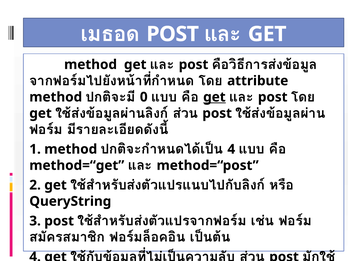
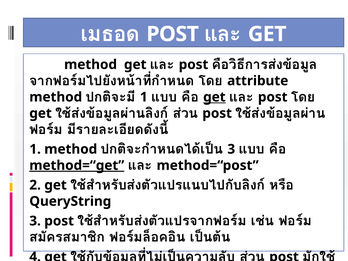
0 at (144, 97): 0 -> 1
4 at (231, 149): 4 -> 3
method=“get underline: none -> present
